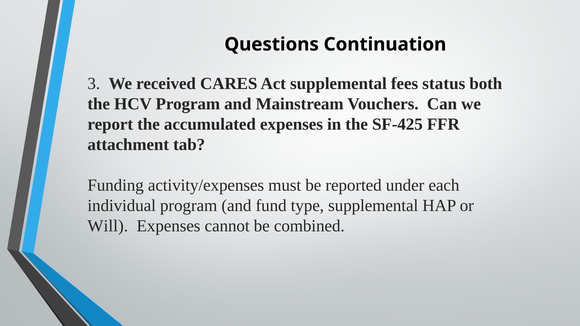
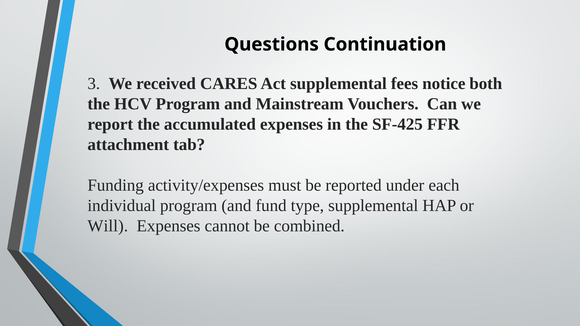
status: status -> notice
